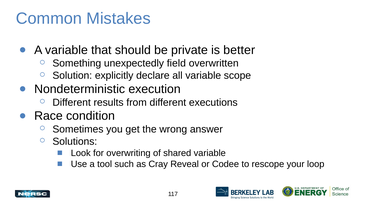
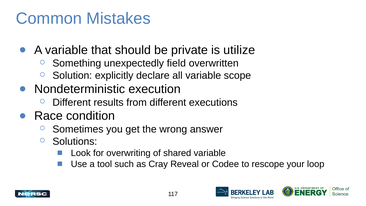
better: better -> utilize
